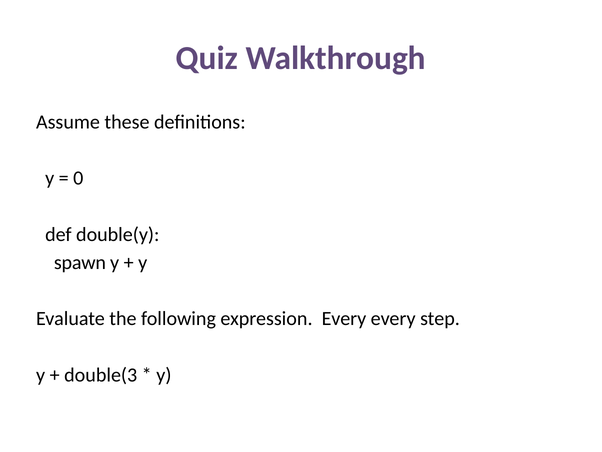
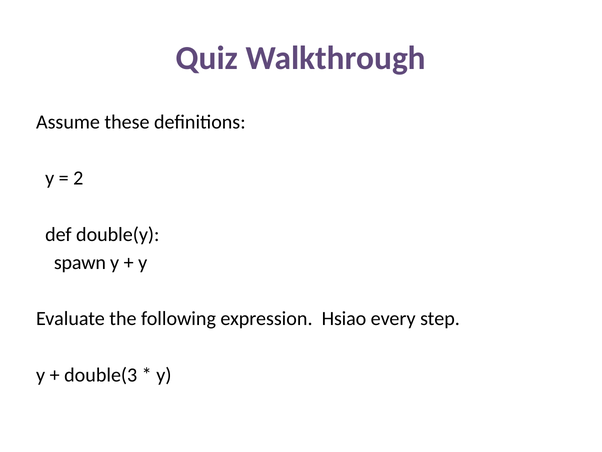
0: 0 -> 2
expression Every: Every -> Hsiao
